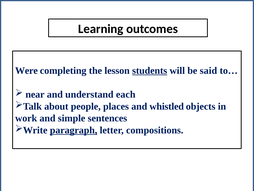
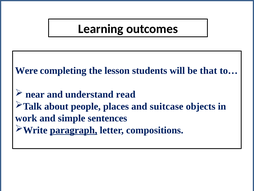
students underline: present -> none
said: said -> that
each: each -> read
whistled: whistled -> suitcase
